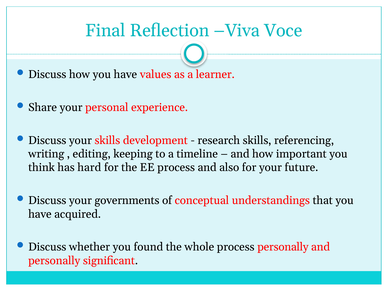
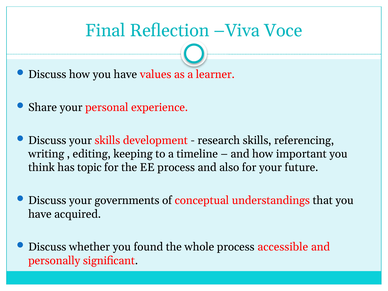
hard: hard -> topic
process personally: personally -> accessible
